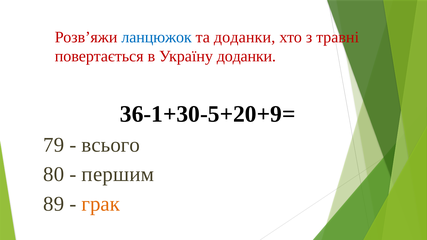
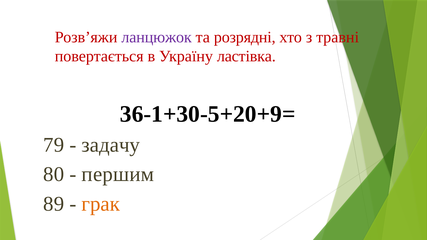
ланцюжок colour: blue -> purple
та доданки: доданки -> розрядні
Україну доданки: доданки -> ластівка
всього: всього -> задачу
